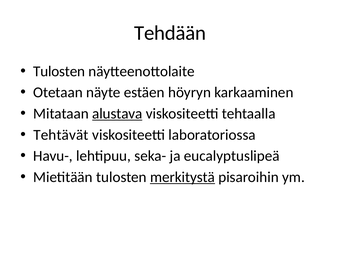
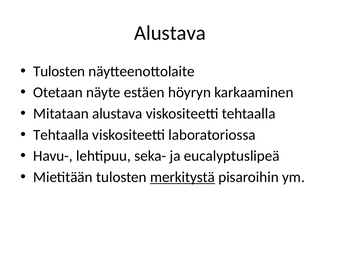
Tehdään at (170, 33): Tehdään -> Alustava
alustava at (117, 114) underline: present -> none
Tehtävät at (61, 135): Tehtävät -> Tehtaalla
